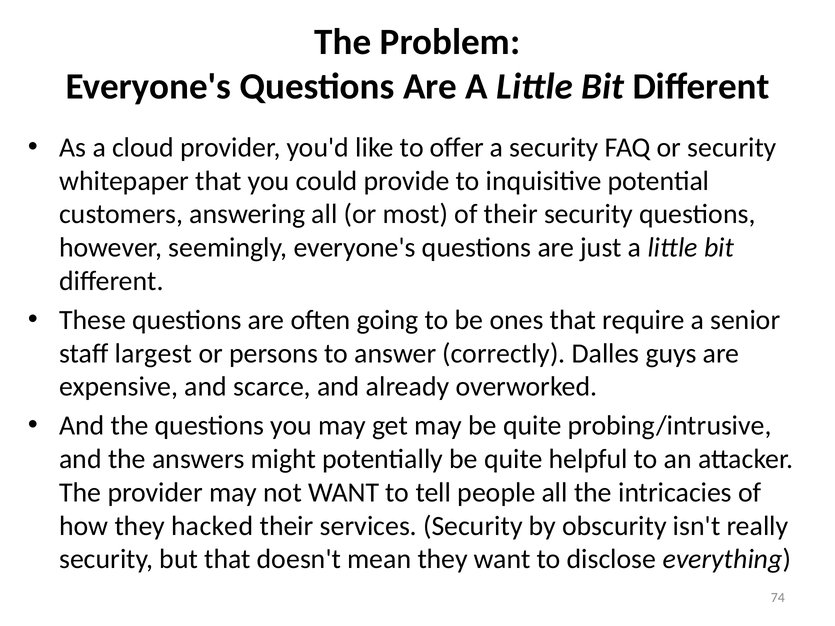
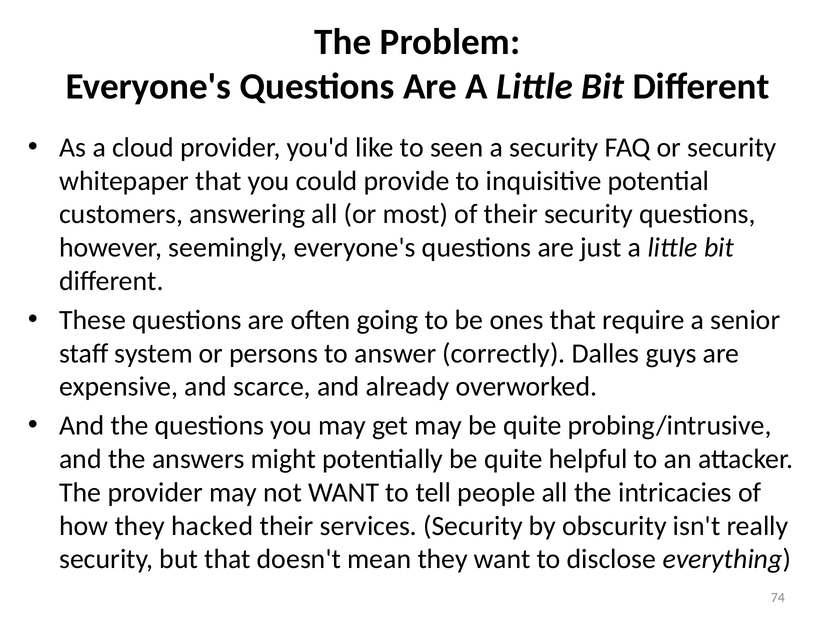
offer: offer -> seen
largest: largest -> system
